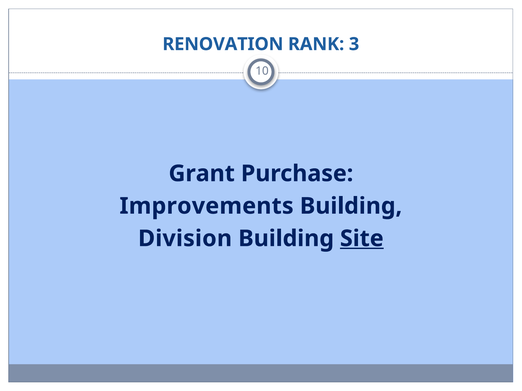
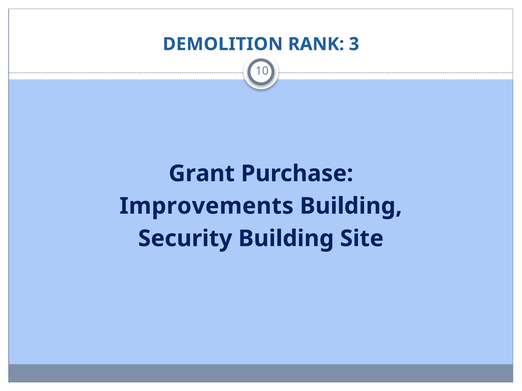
RENOVATION: RENOVATION -> DEMOLITION
Division: Division -> Security
Site underline: present -> none
